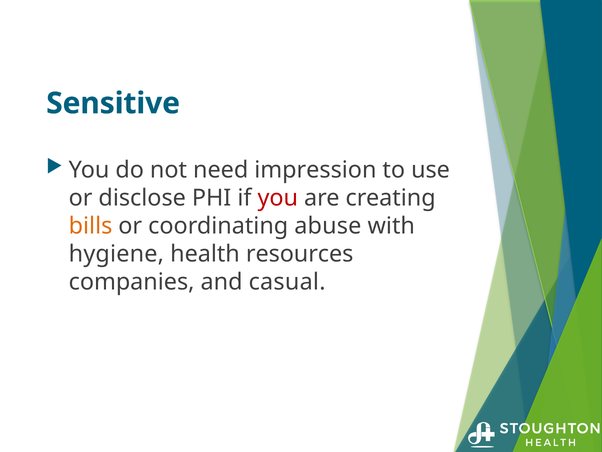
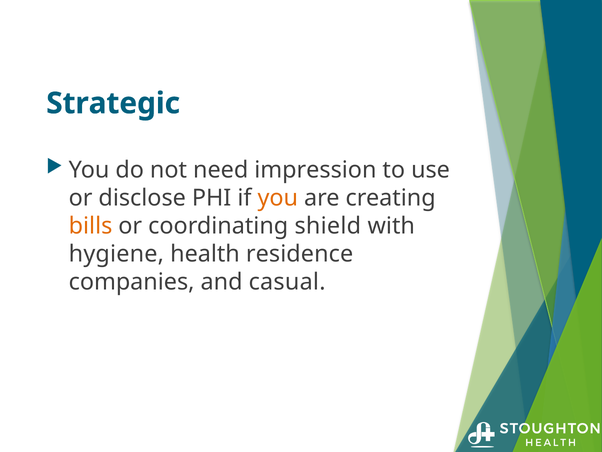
Sensitive: Sensitive -> Strategic
you at (278, 198) colour: red -> orange
abuse: abuse -> shield
resources: resources -> residence
